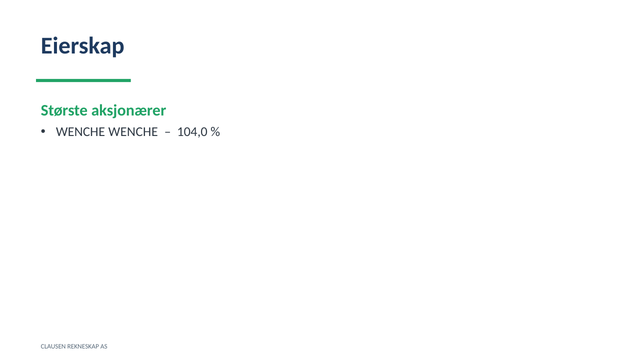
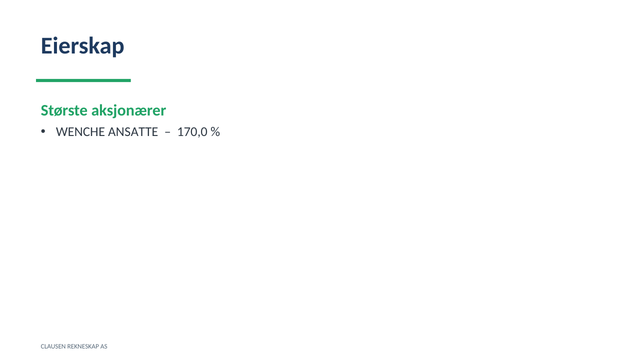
WENCHE WENCHE: WENCHE -> ANSATTE
104,0: 104,0 -> 170,0
